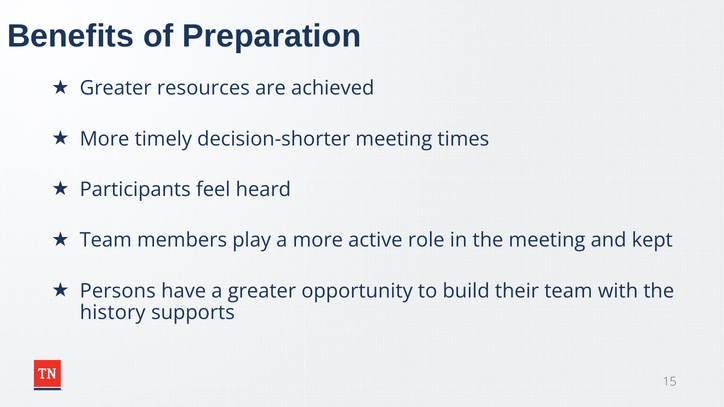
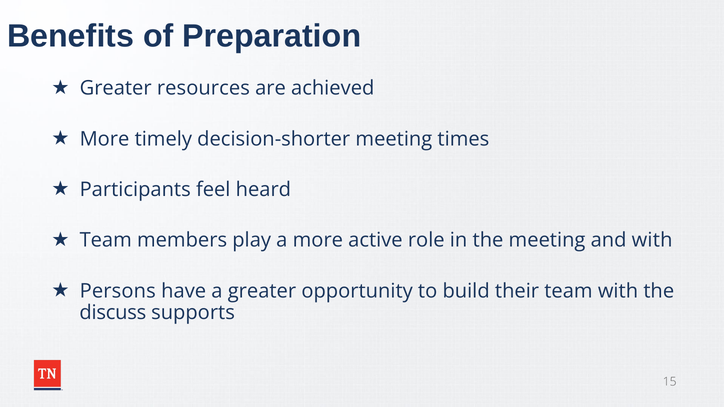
and kept: kept -> with
history: history -> discuss
